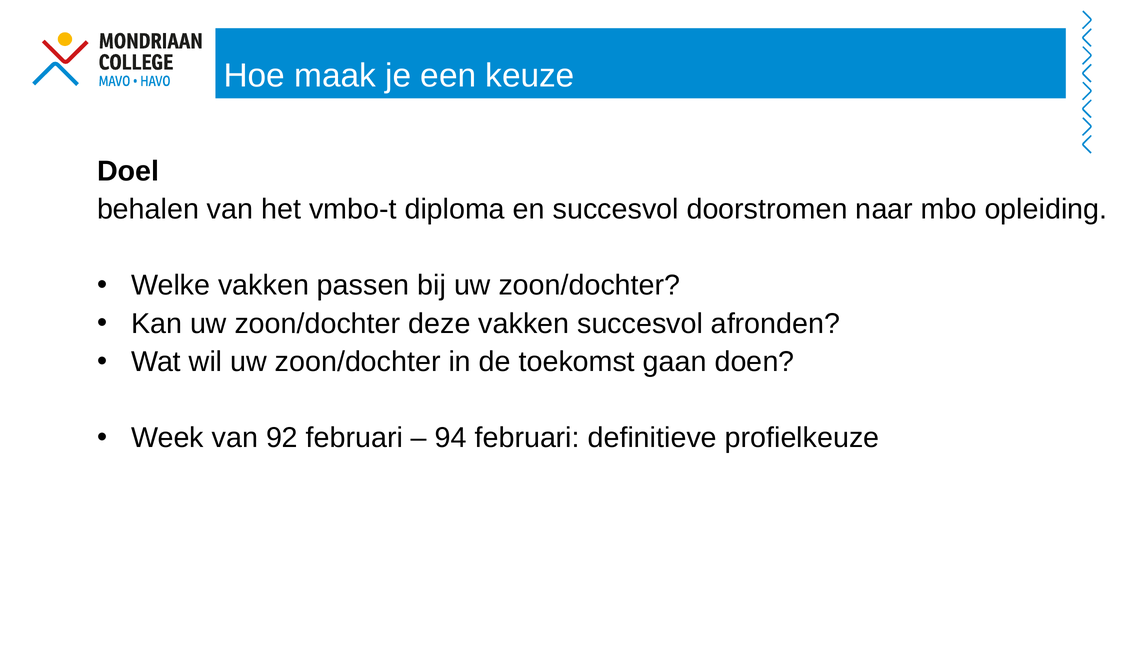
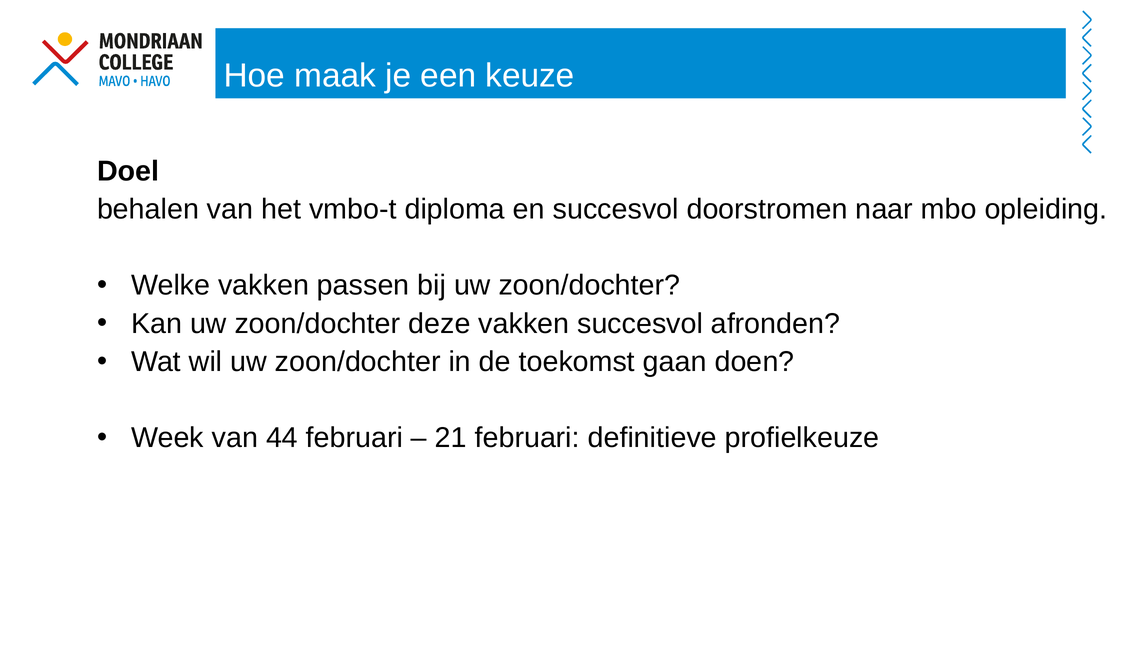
92: 92 -> 44
94: 94 -> 21
